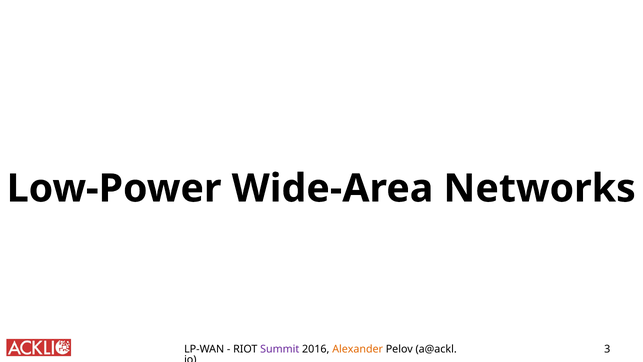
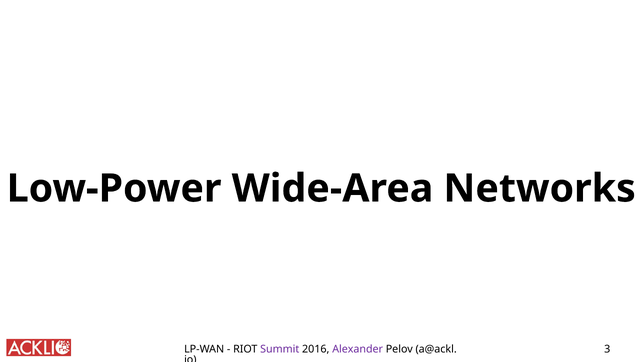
Alexander colour: orange -> purple
